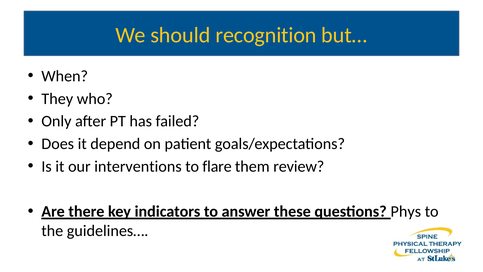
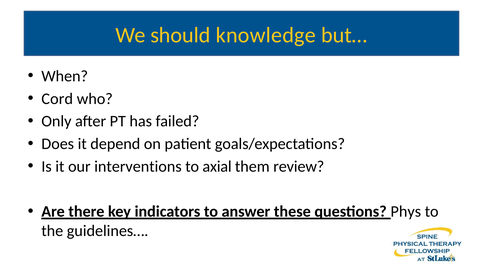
recognition: recognition -> knowledge
They: They -> Cord
flare: flare -> axial
